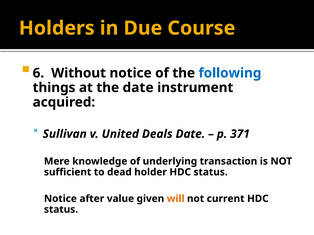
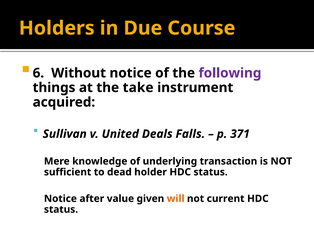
following colour: blue -> purple
the date: date -> take
Deals Date: Date -> Falls
